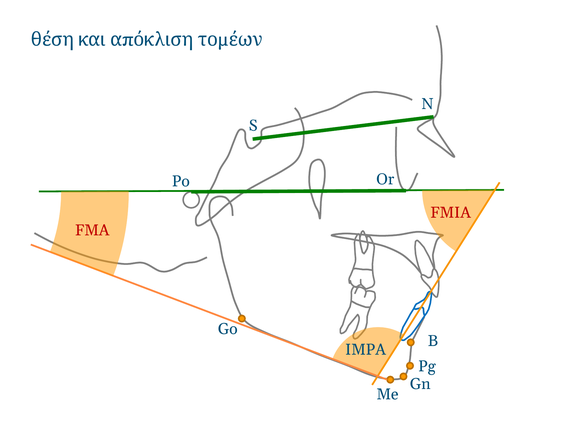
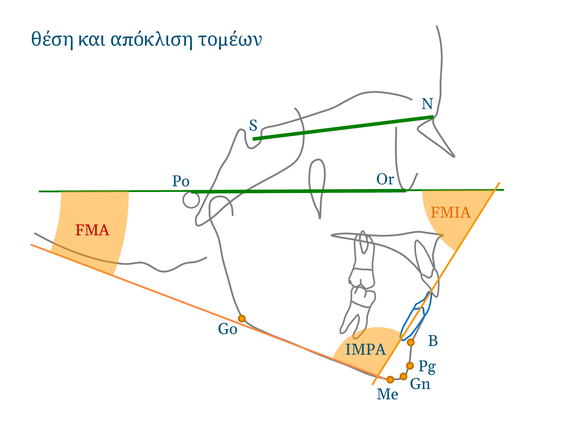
FMIA colour: red -> orange
